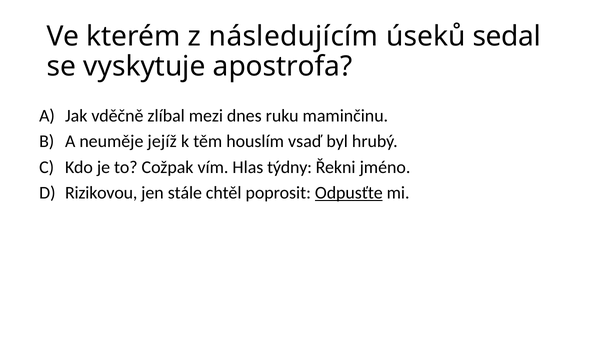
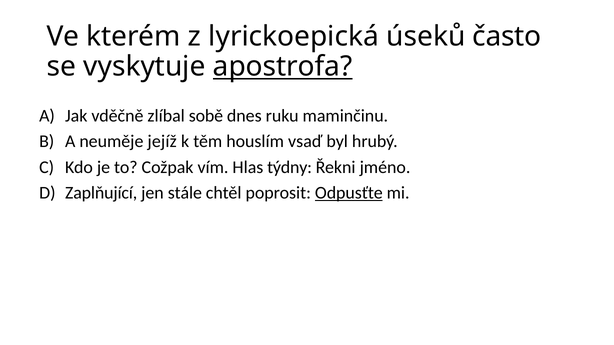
následujícím: následujícím -> lyrickoepická
sedal: sedal -> často
apostrofa underline: none -> present
mezi: mezi -> sobě
Rizikovou: Rizikovou -> Zaplňující
